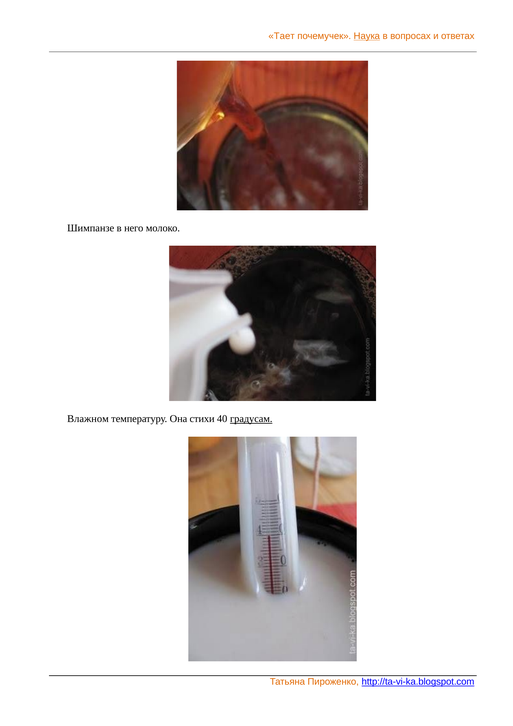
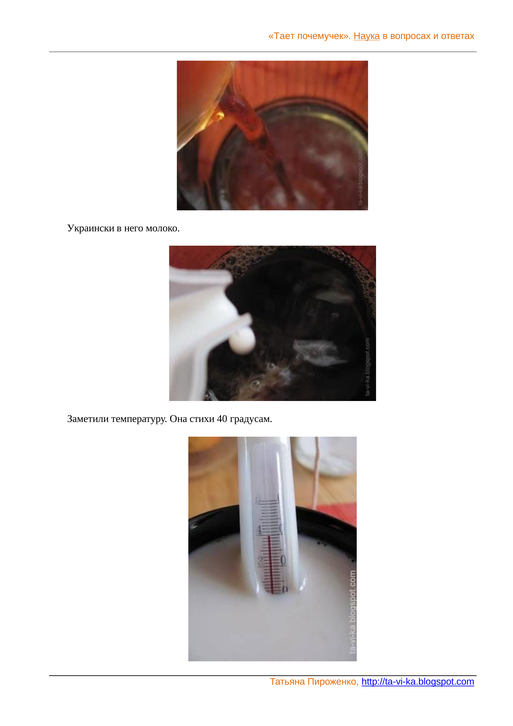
Шимпанзе: Шимпанзе -> Украински
Влажном: Влажном -> Заметили
градусам underline: present -> none
